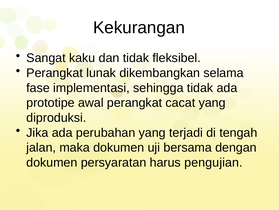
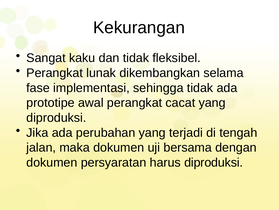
harus pengujian: pengujian -> diproduksi
